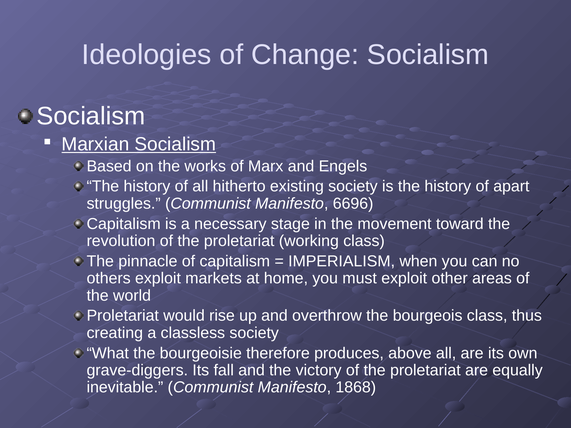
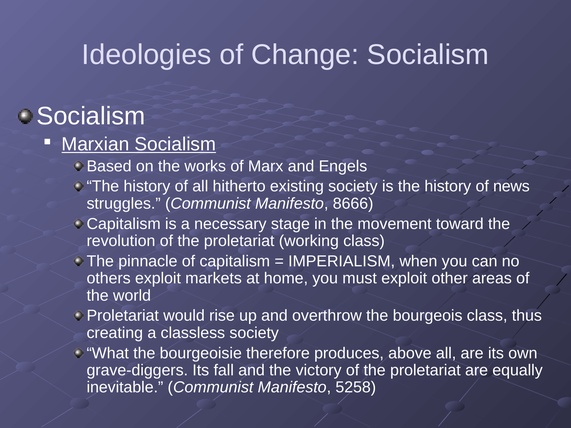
apart: apart -> news
6696: 6696 -> 8666
1868: 1868 -> 5258
